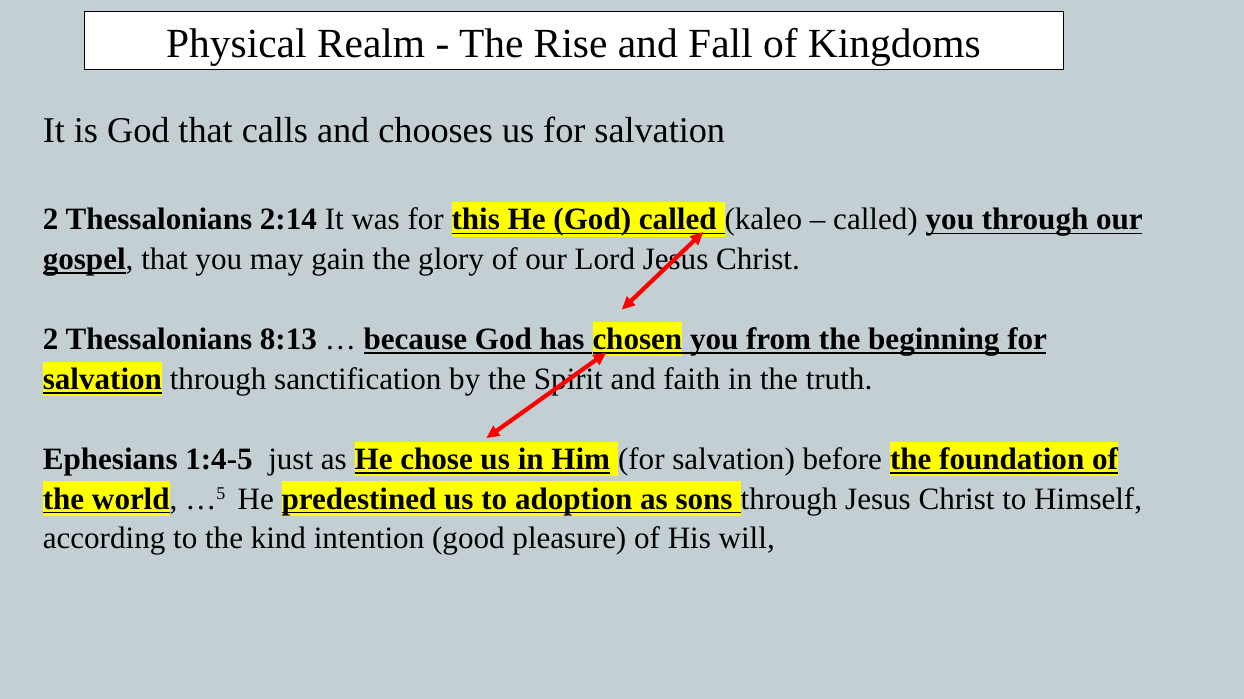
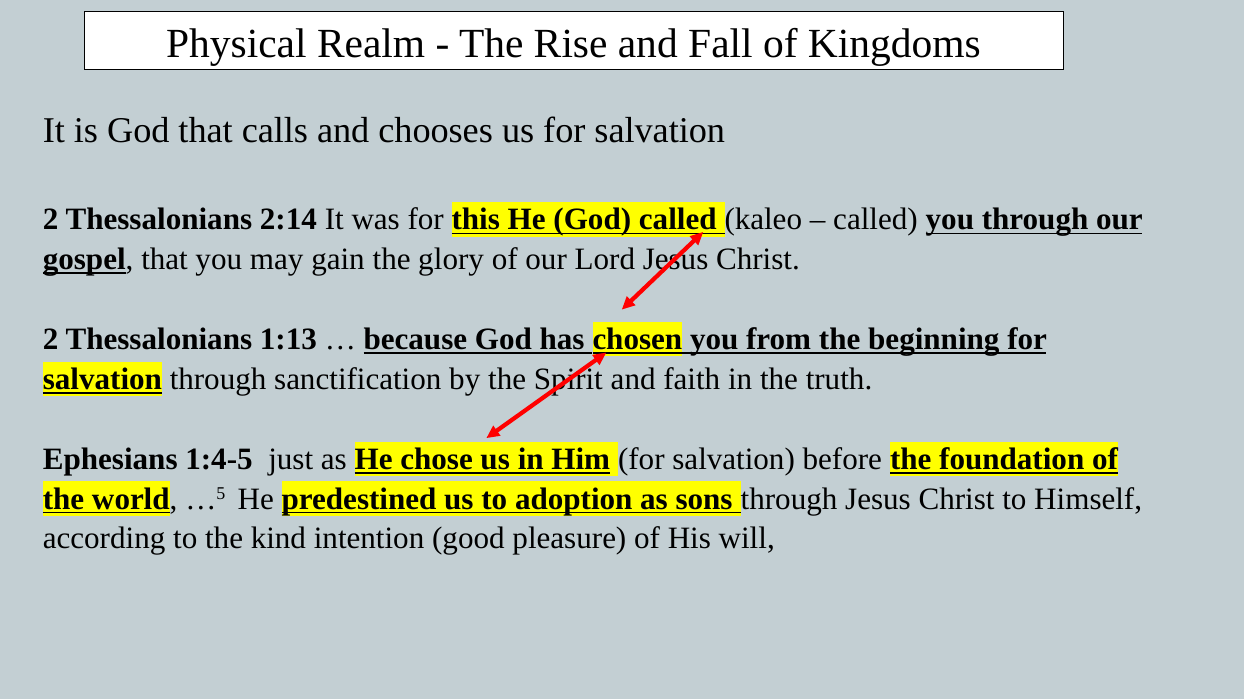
8:13: 8:13 -> 1:13
